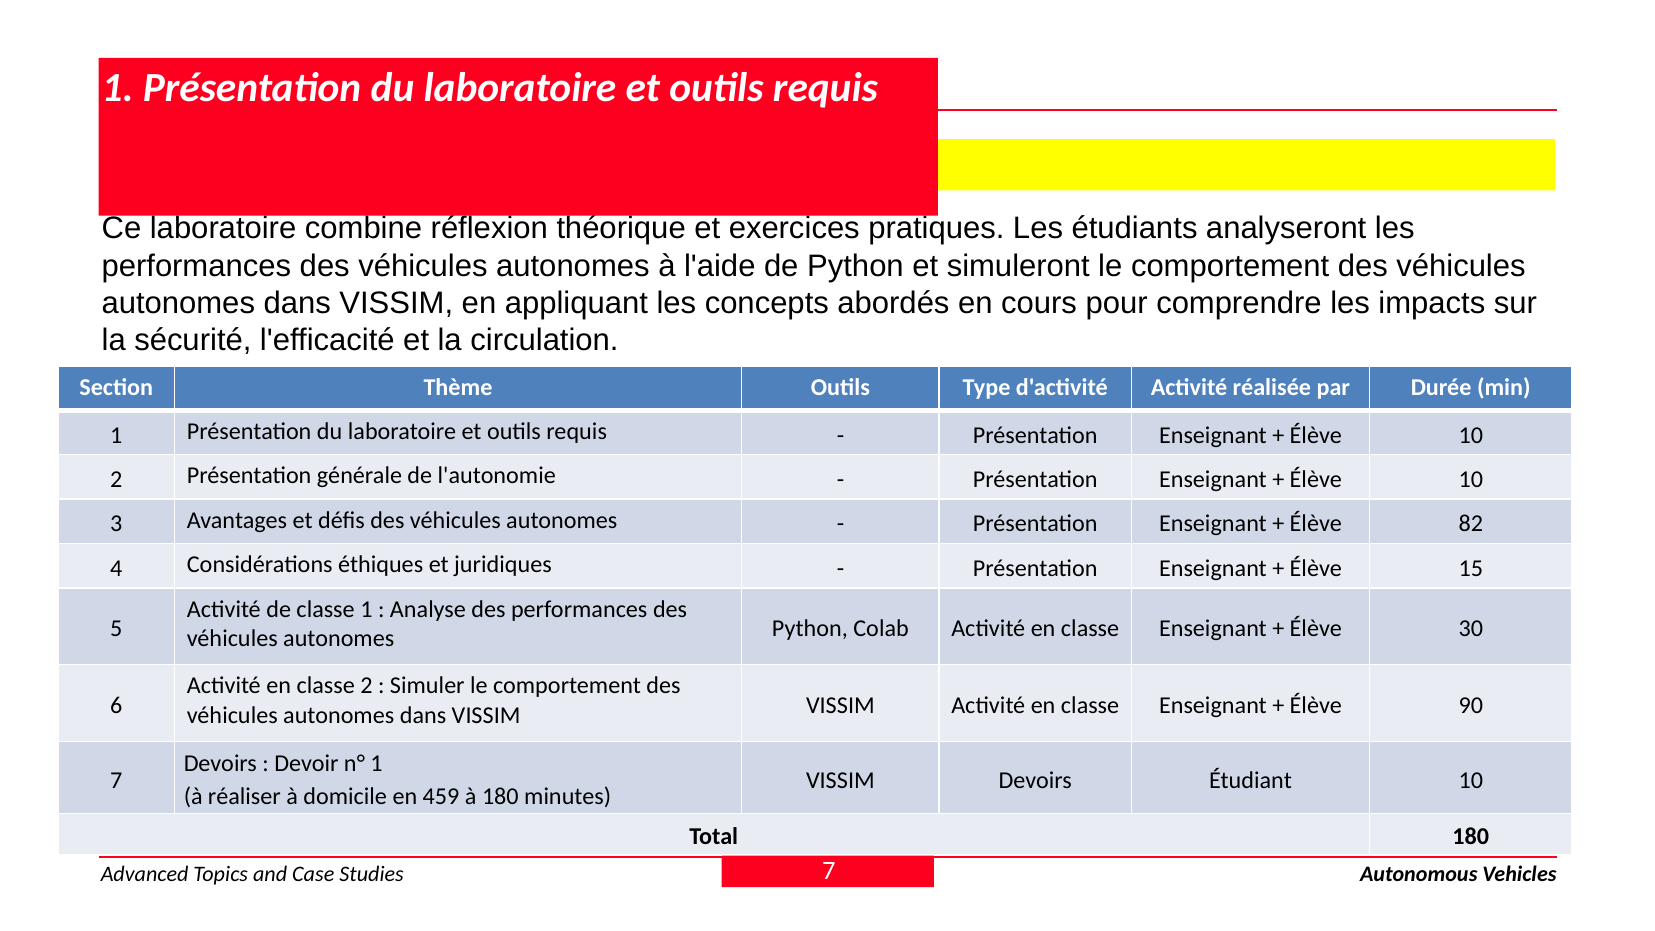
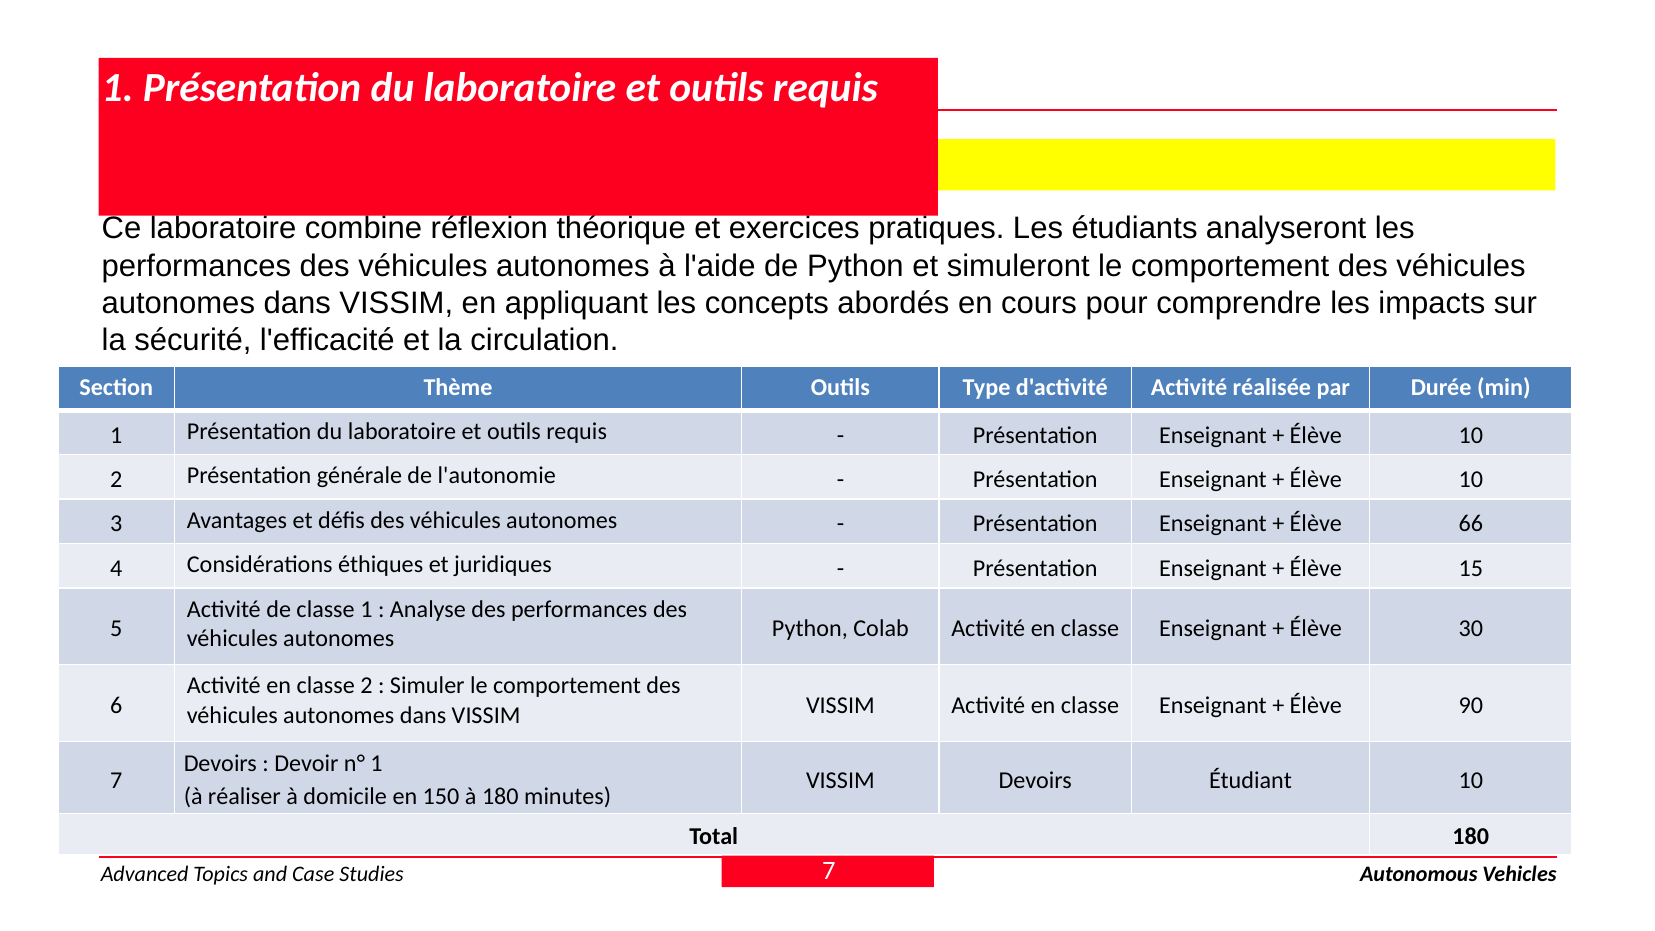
82: 82 -> 66
459: 459 -> 150
